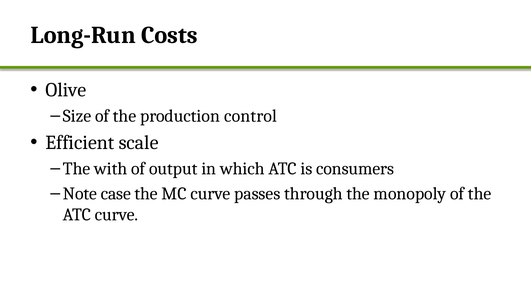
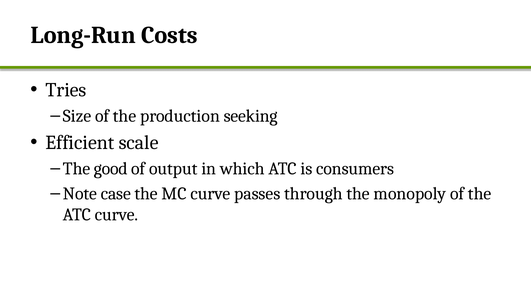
Olive: Olive -> Tries
control: control -> seeking
with: with -> good
